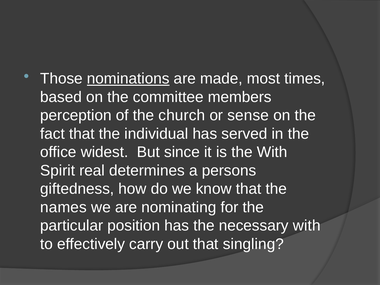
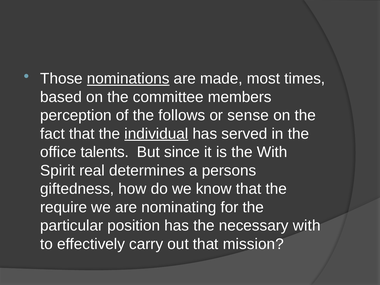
church: church -> follows
individual underline: none -> present
widest: widest -> talents
names: names -> require
singling: singling -> mission
